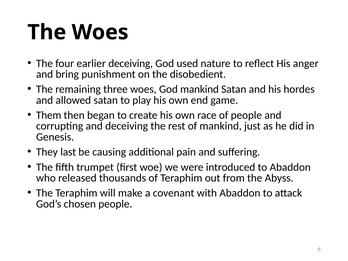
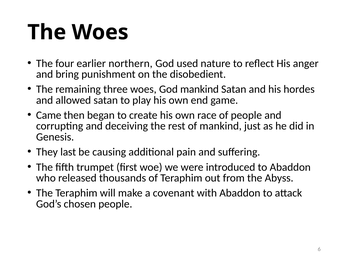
earlier deceiving: deceiving -> northern
Them: Them -> Came
